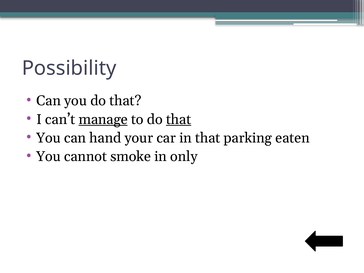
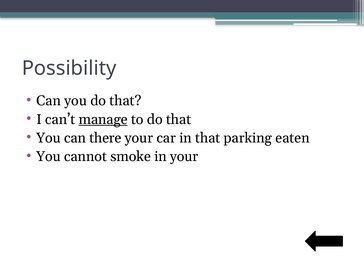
that at (179, 119) underline: present -> none
hand: hand -> there
in only: only -> your
